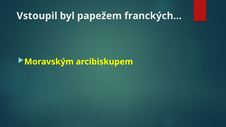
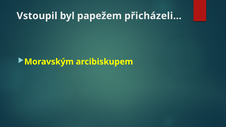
franckých…: franckých… -> přicházeli…
